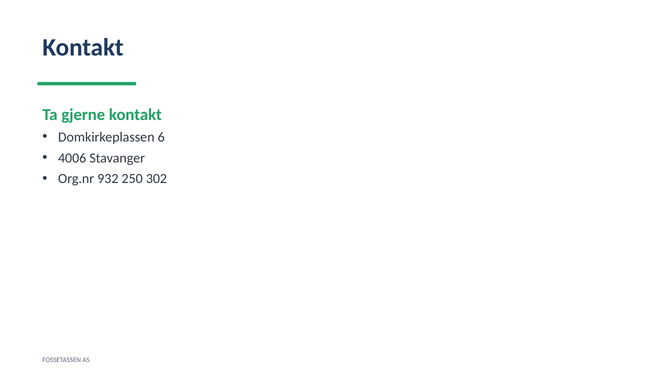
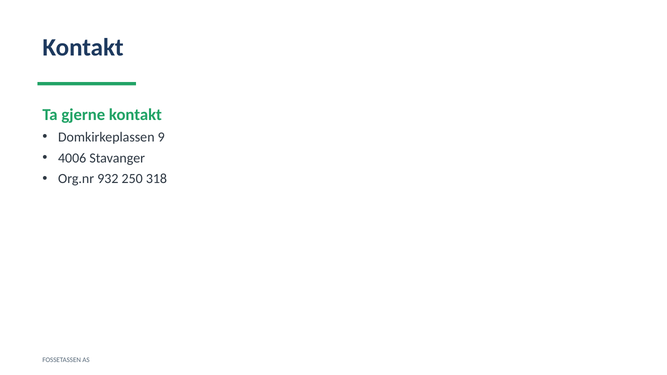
6: 6 -> 9
302: 302 -> 318
